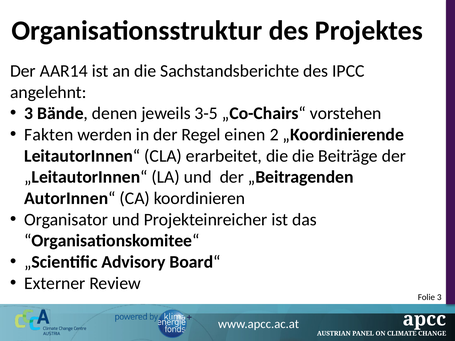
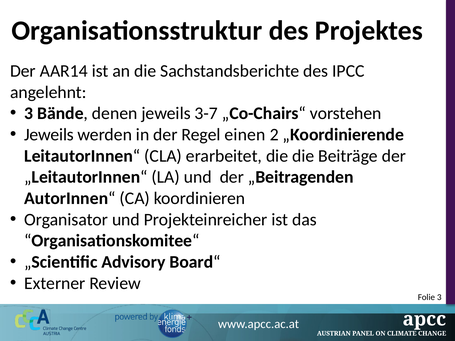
3-5: 3-5 -> 3-7
Fakten at (49, 135): Fakten -> Jeweils
